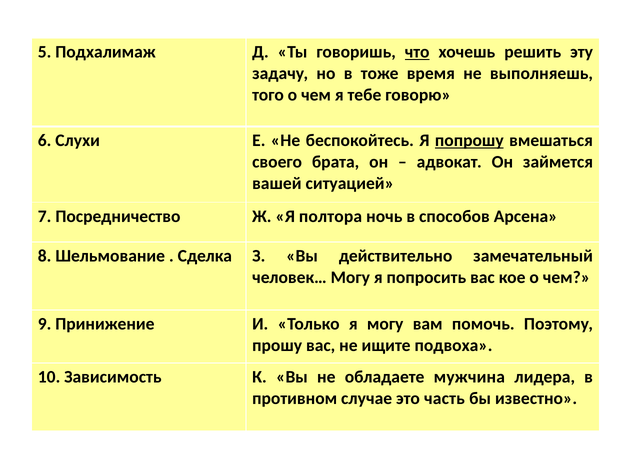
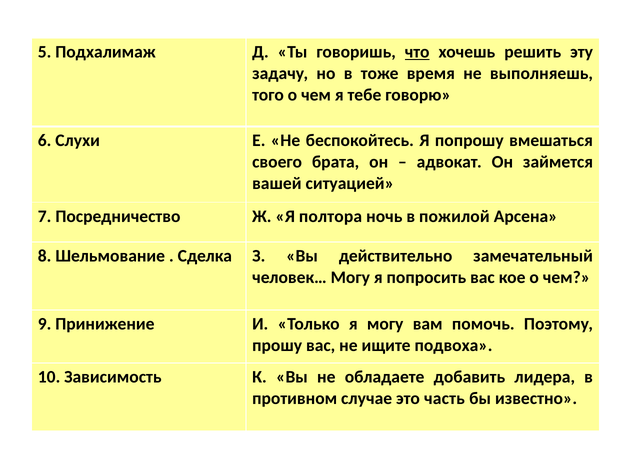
попрошу underline: present -> none
способов: способов -> пожилой
мужчина: мужчина -> добавить
